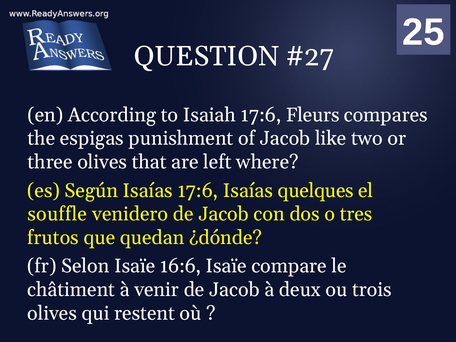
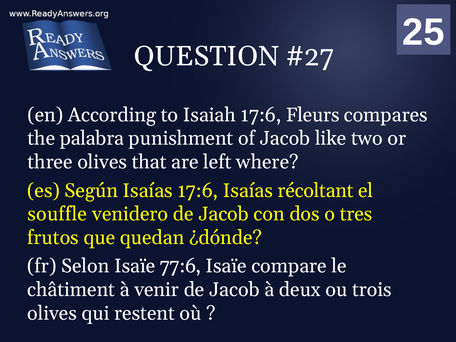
espigas: espigas -> palabra
quelques: quelques -> récoltant
16:6: 16:6 -> 77:6
